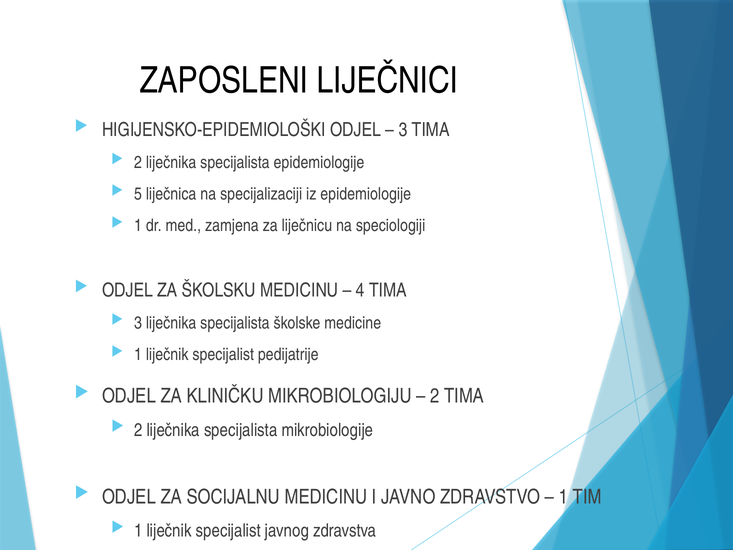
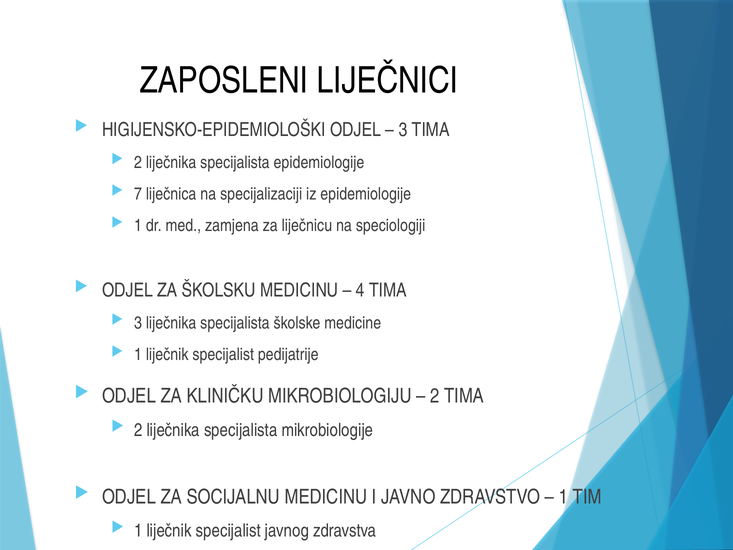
5: 5 -> 7
